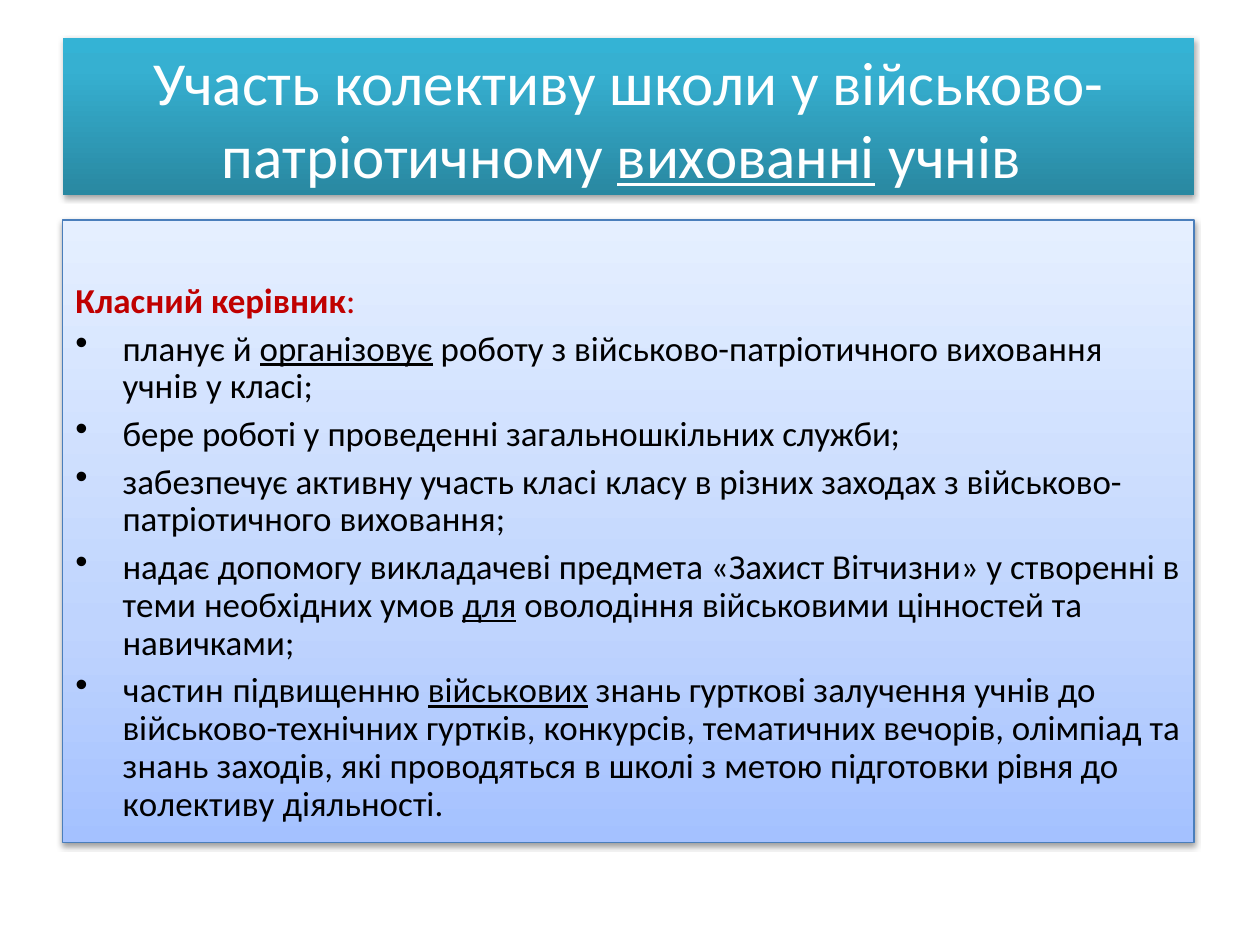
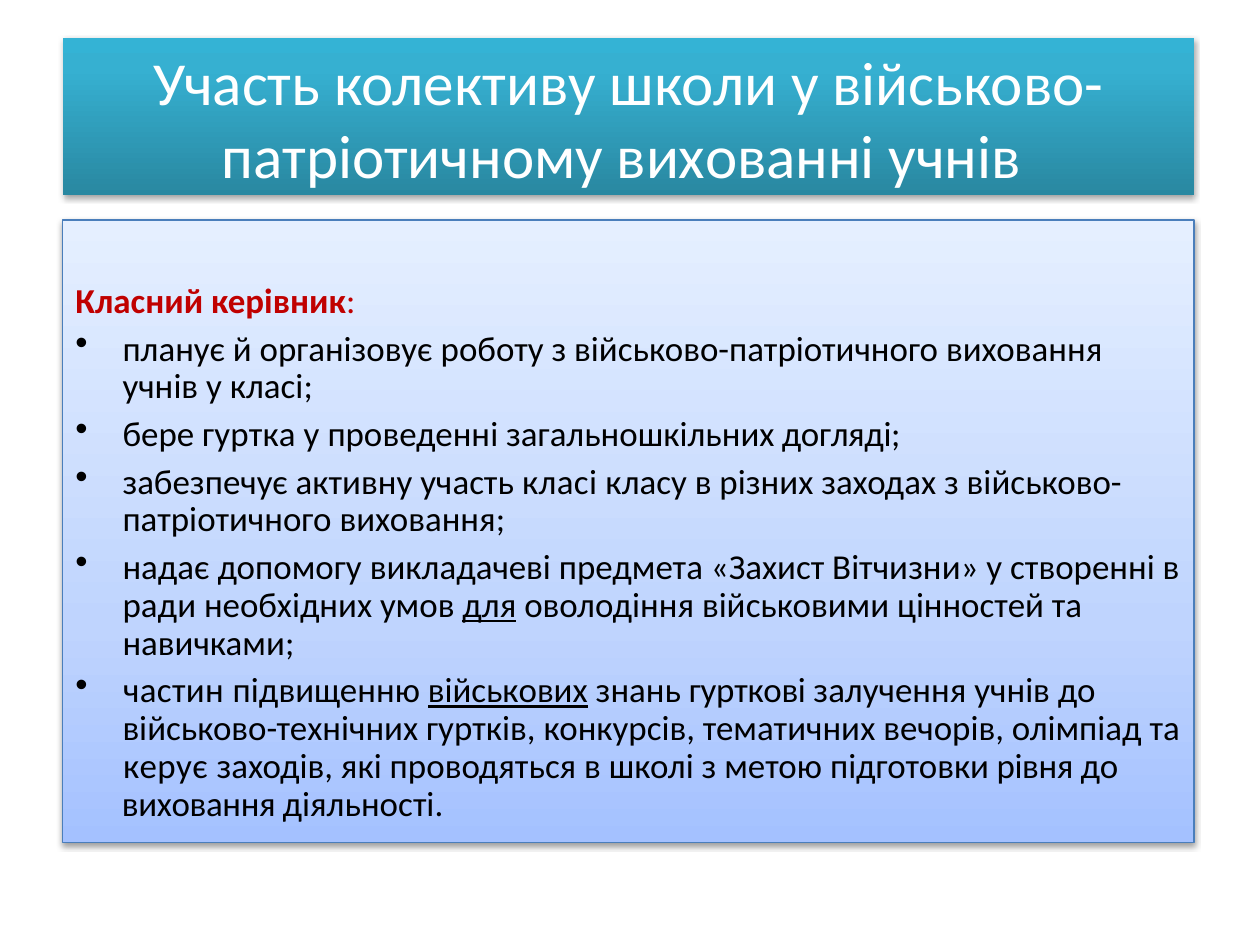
вихованні underline: present -> none
організовує underline: present -> none
роботі: роботі -> гуртка
служби: служби -> догляді
теми: теми -> ради
знань at (166, 767): знань -> керує
колективу at (199, 804): колективу -> виховання
